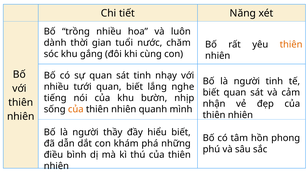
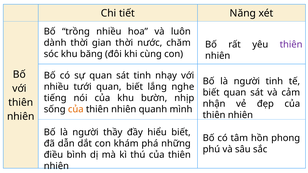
gian tuổi: tuổi -> thời
thiên at (291, 45) colour: orange -> purple
gắng: gắng -> băng
